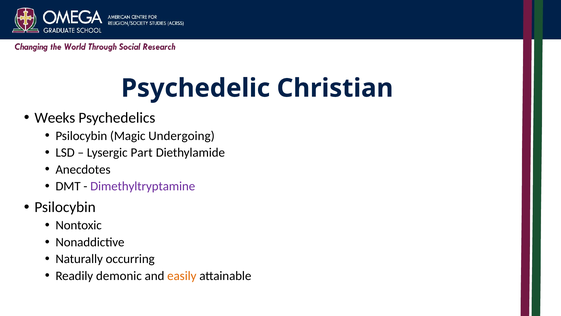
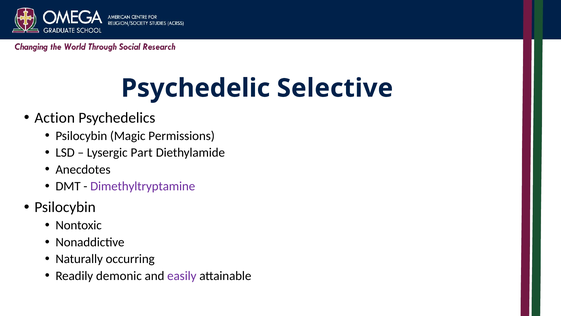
Christian: Christian -> Selective
Weeks: Weeks -> Action
Undergoing: Undergoing -> Permissions
easily colour: orange -> purple
